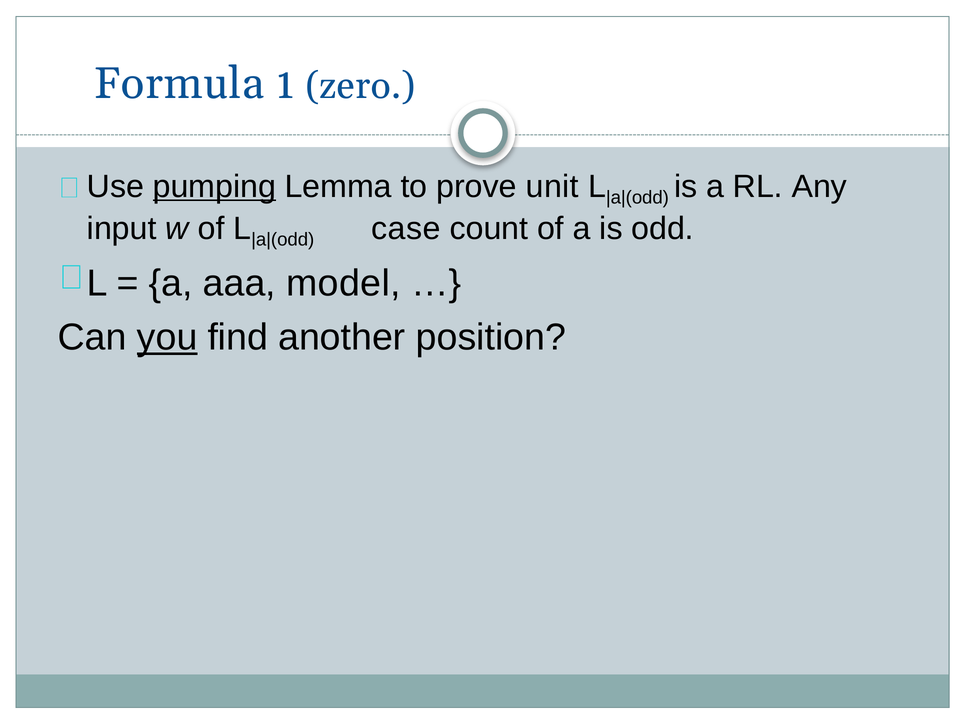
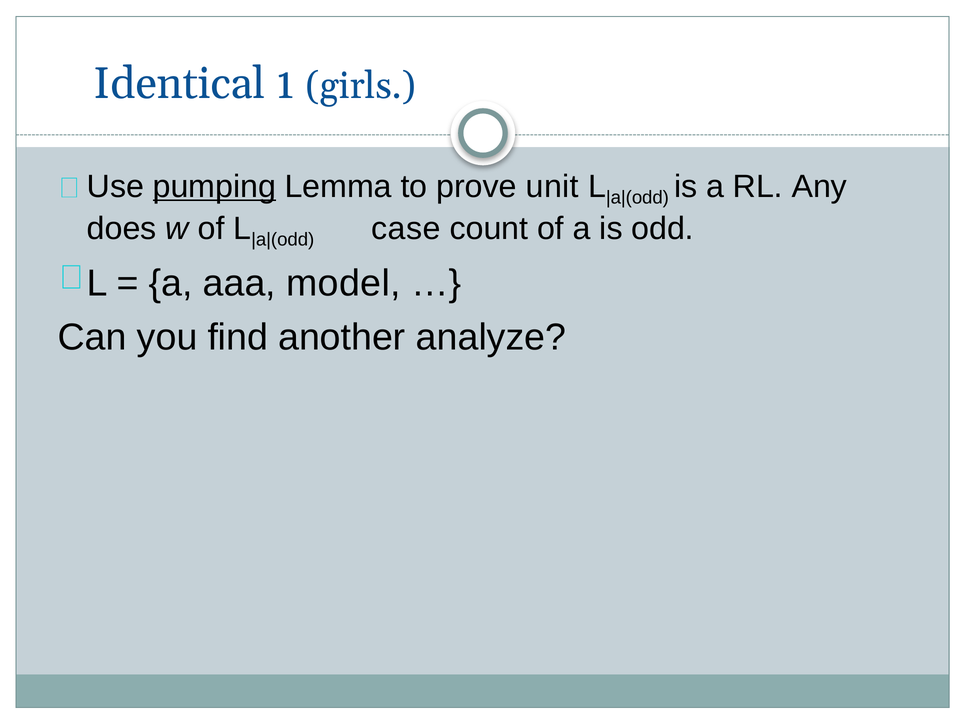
Formula: Formula -> Identical
zero: zero -> girls
input: input -> does
you underline: present -> none
position: position -> analyze
